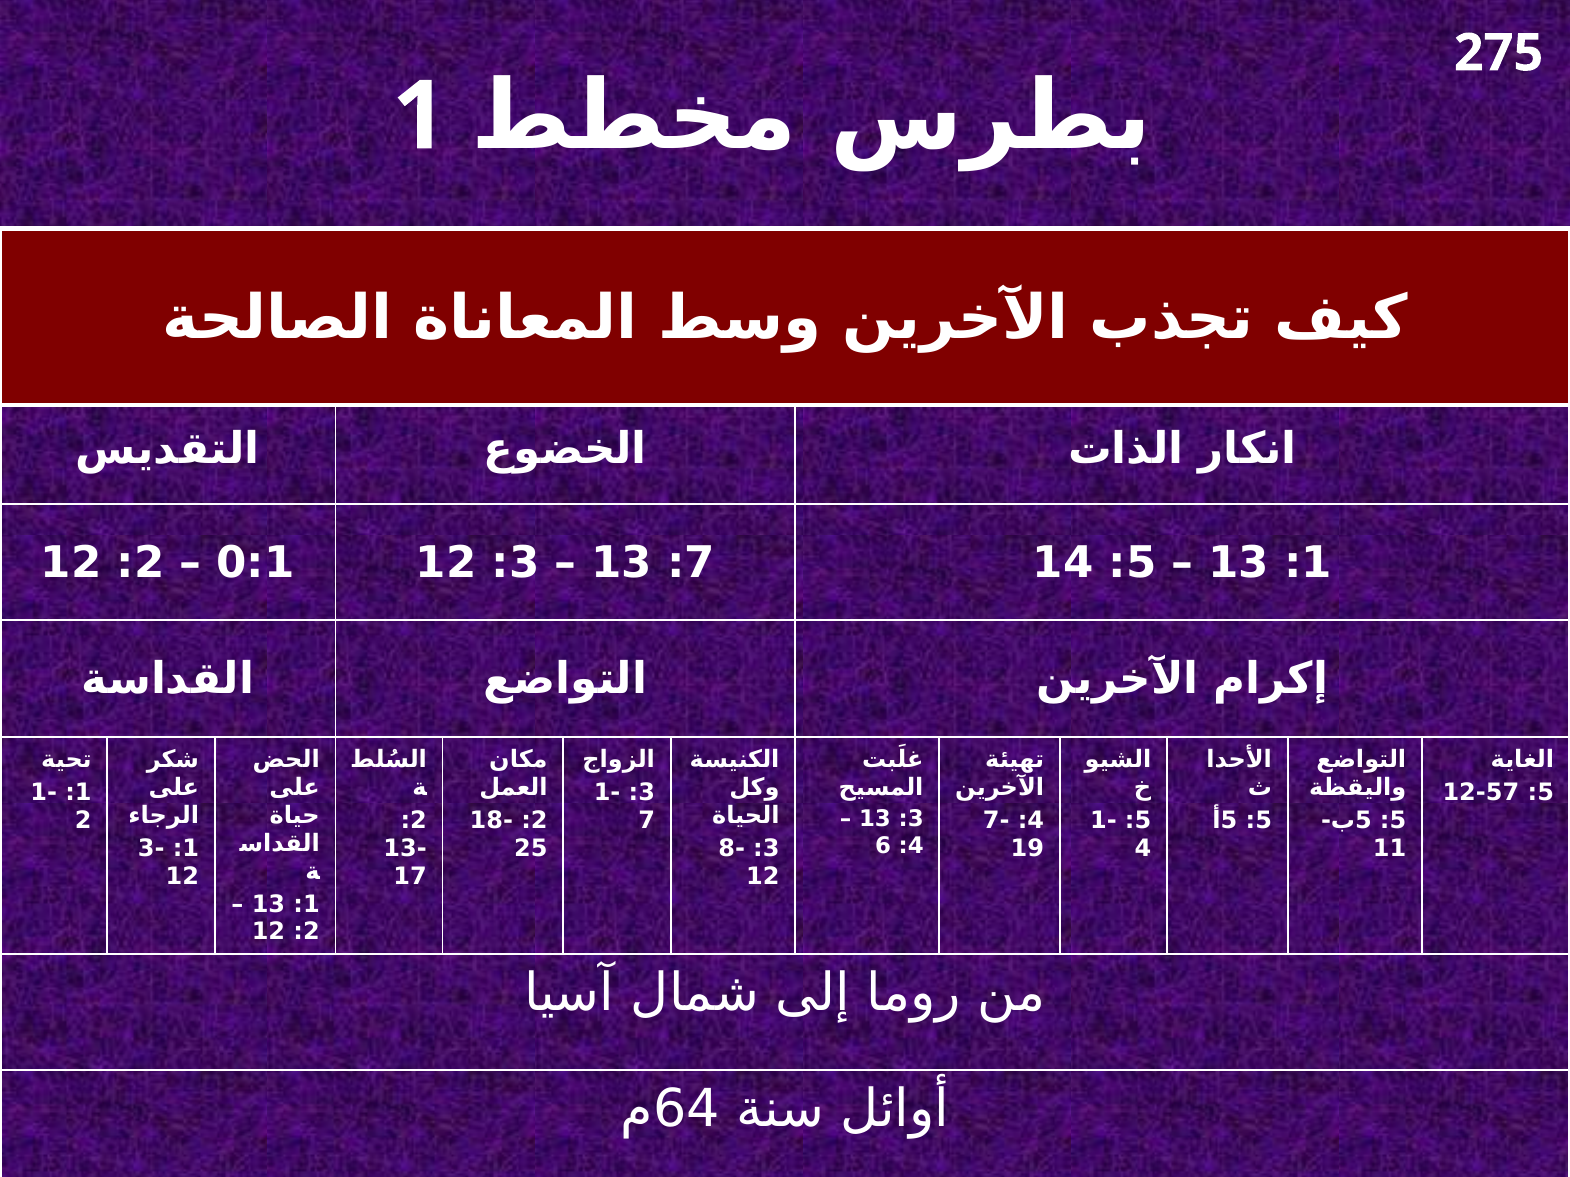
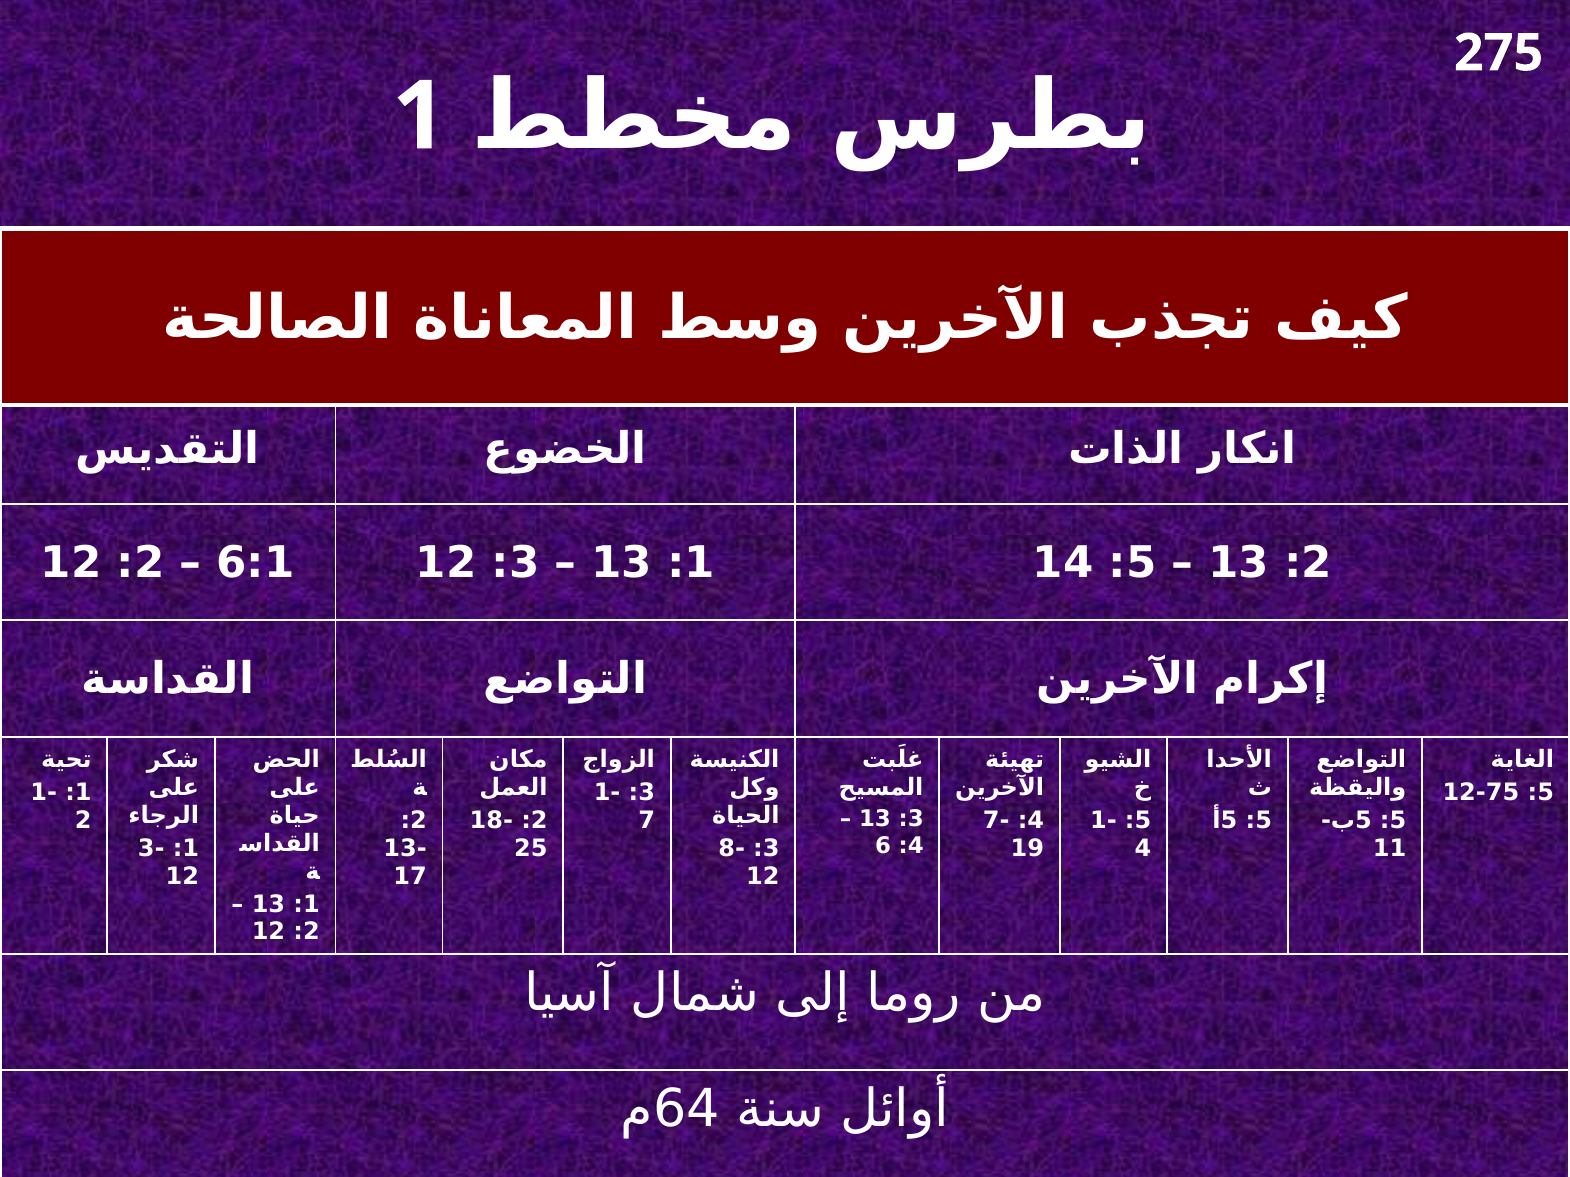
0:1: 0:1 -> 6:1
12 7: 7 -> 1
12 1: 1 -> 2
12-57: 12-57 -> 12-75
